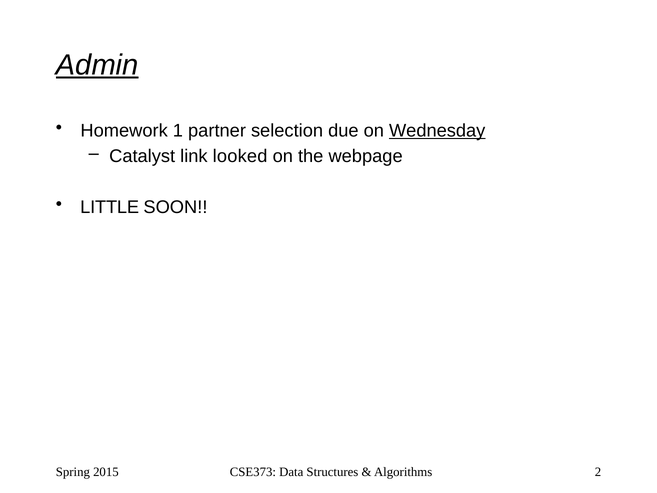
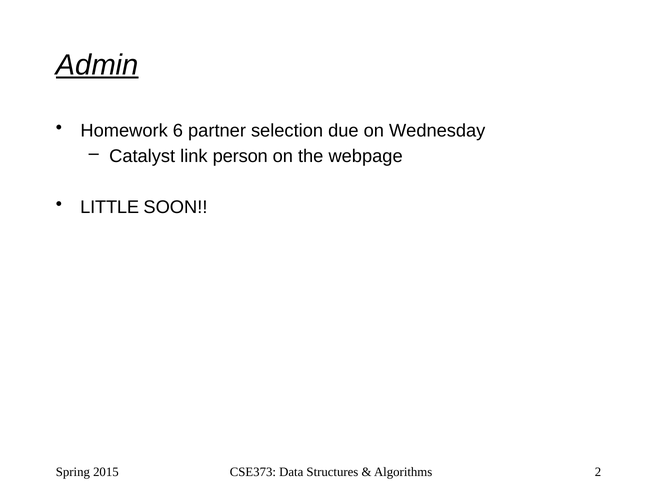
1: 1 -> 6
Wednesday underline: present -> none
looked: looked -> person
